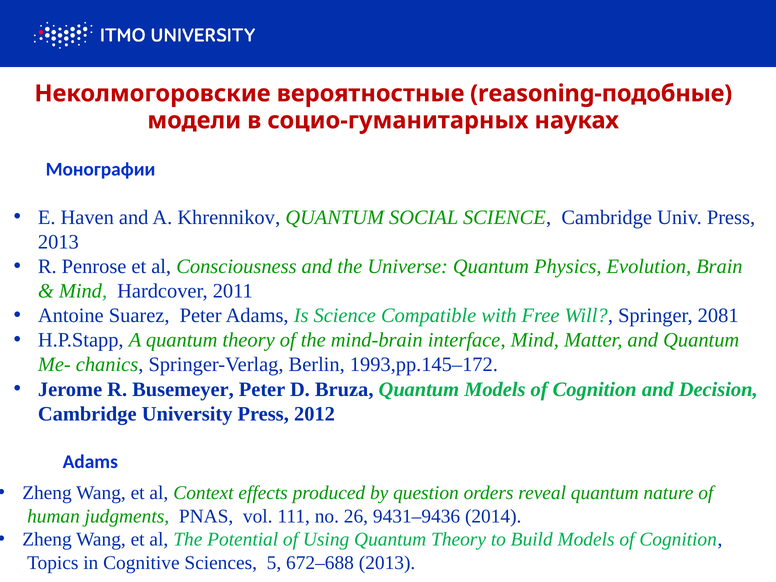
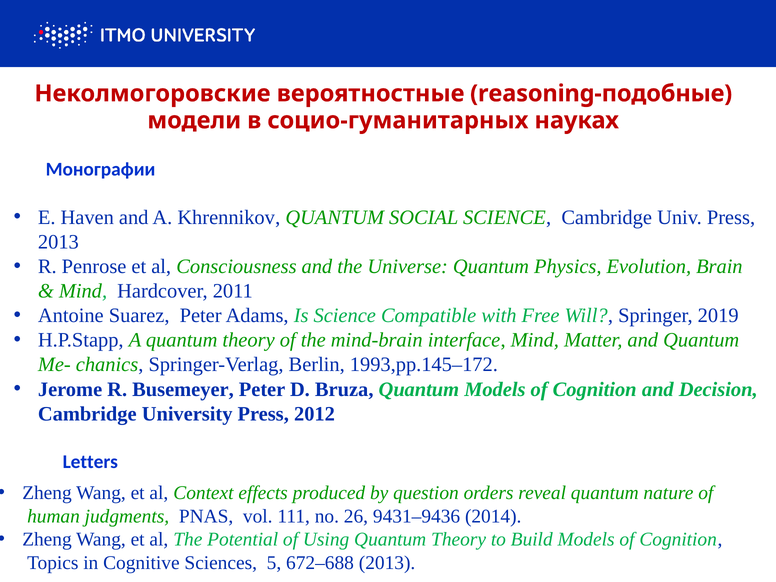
2081: 2081 -> 2019
Adams at (90, 462): Adams -> Letters
